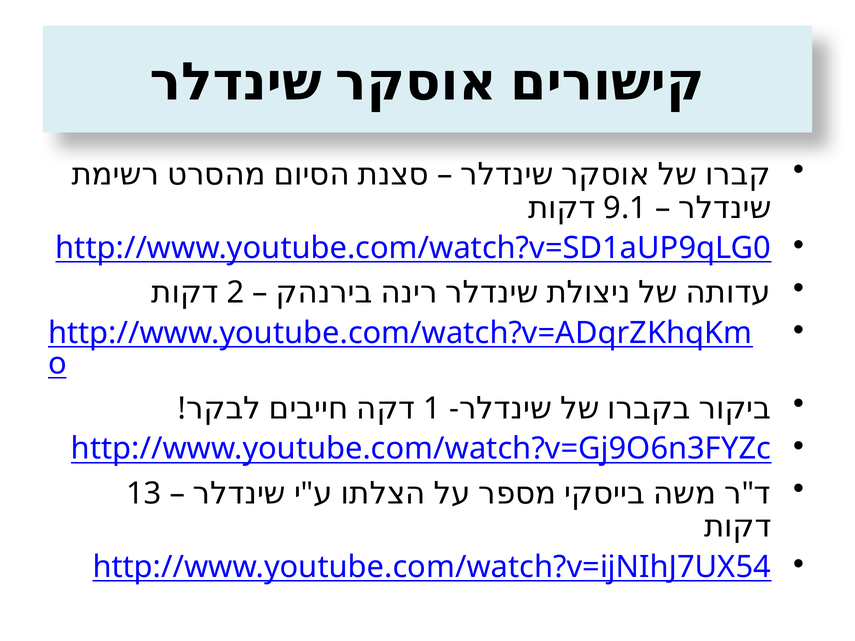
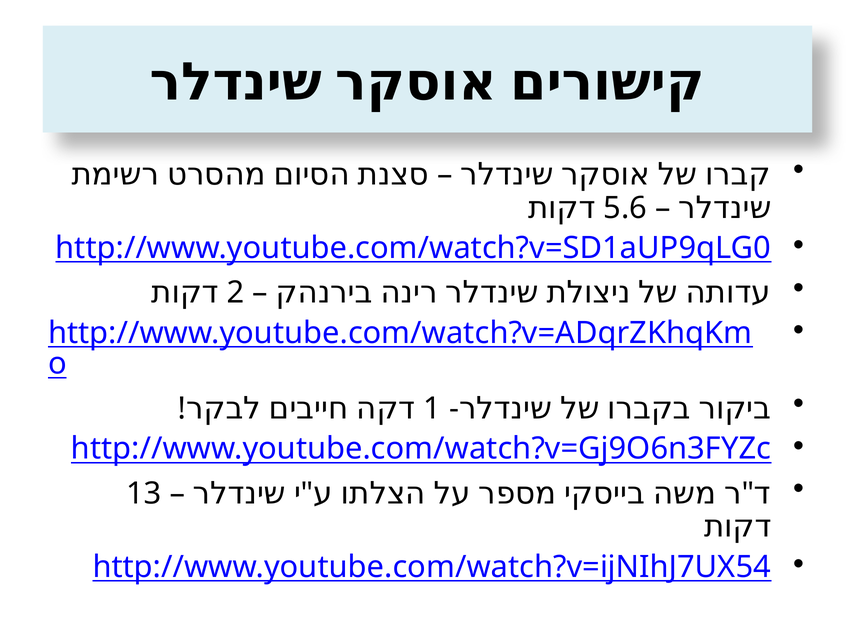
9.1: 9.1 -> 5.6
